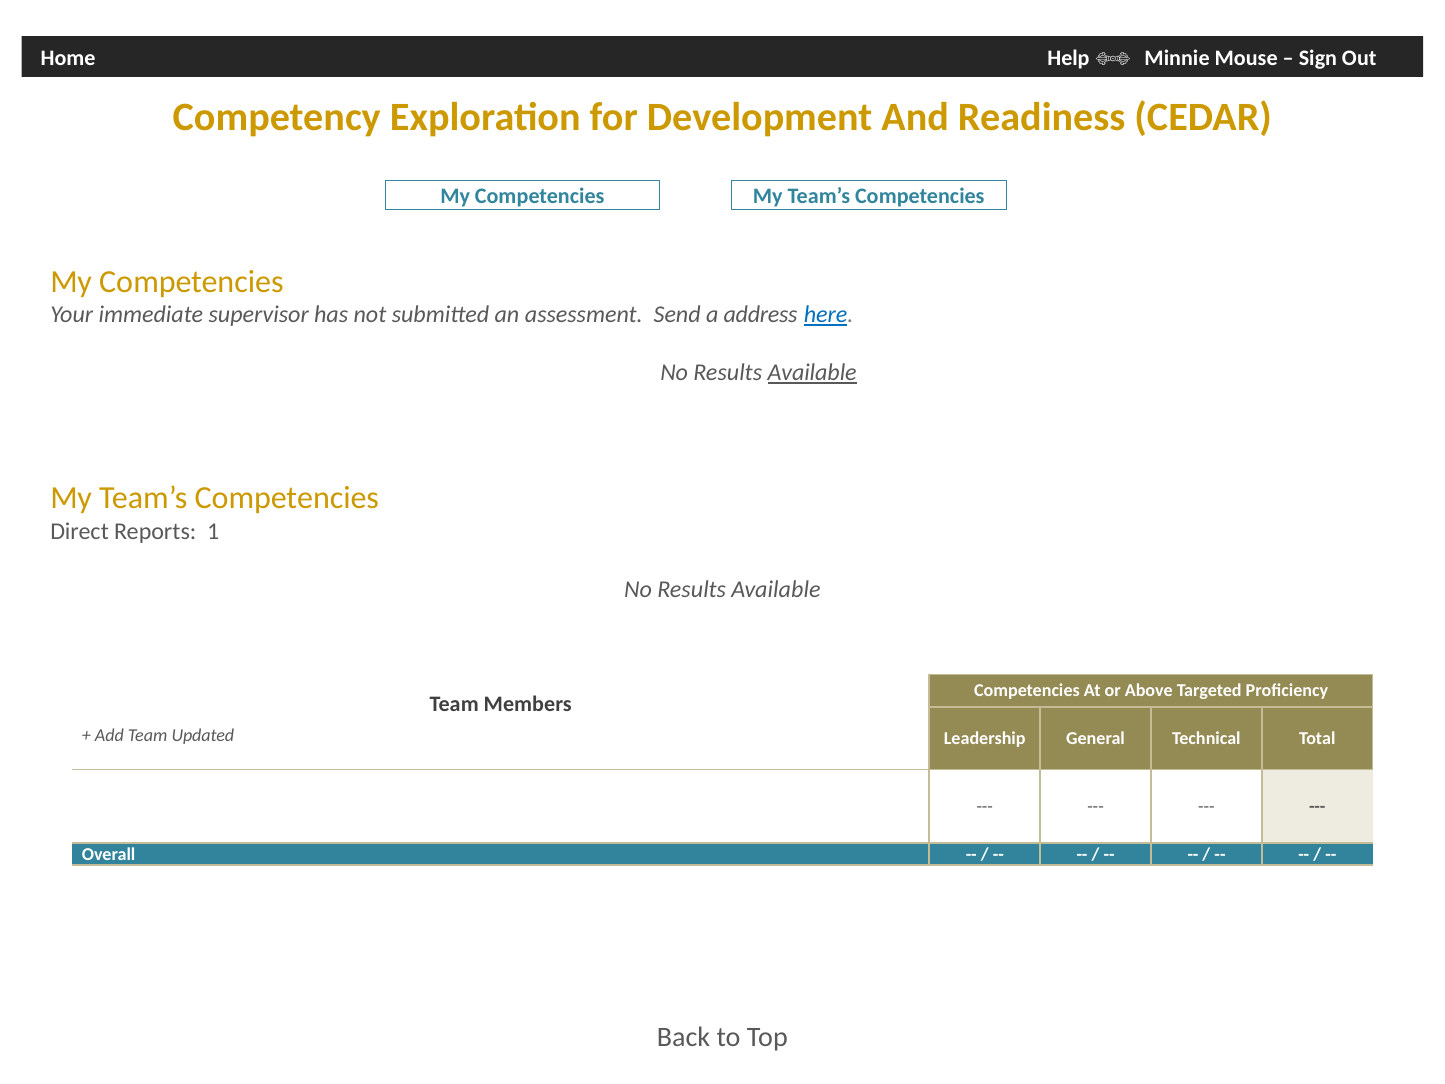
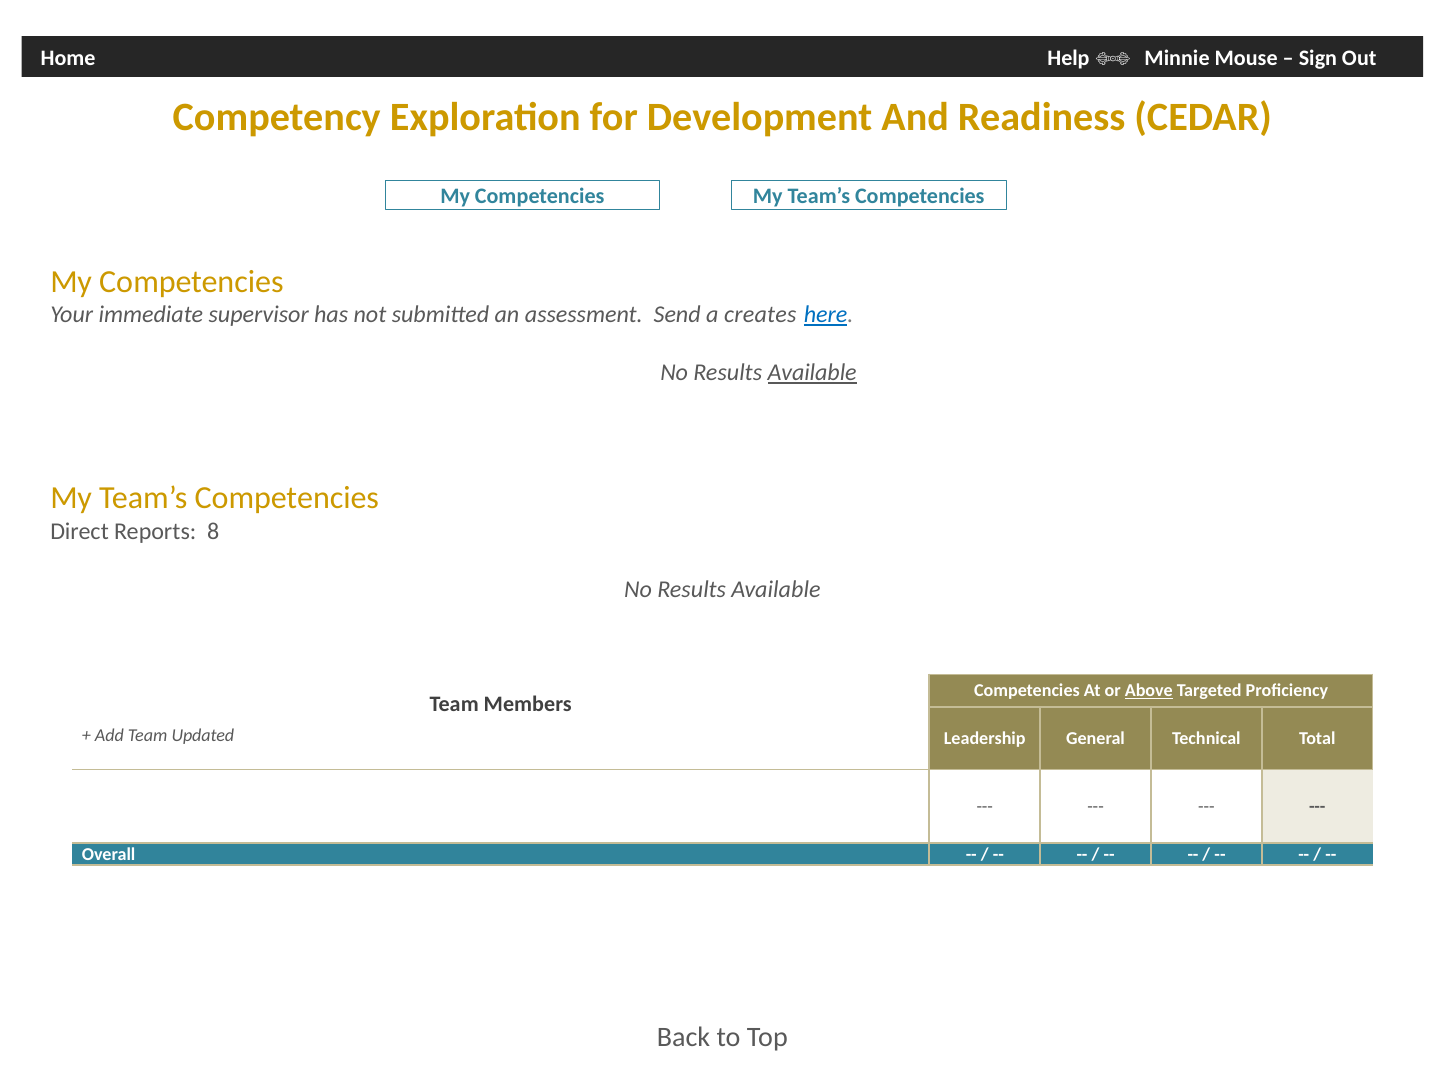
address: address -> creates
1: 1 -> 8
Above underline: none -> present
